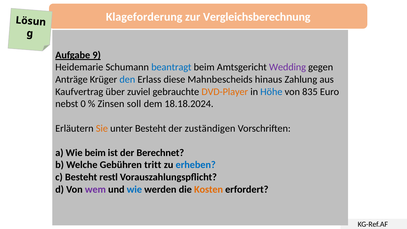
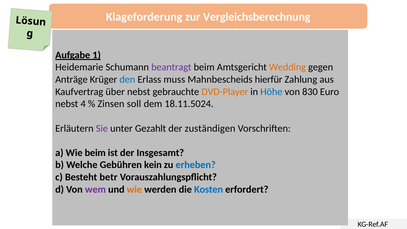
9: 9 -> 1
beantragt colour: blue -> purple
Wedding colour: purple -> orange
diese: diese -> muss
hinaus: hinaus -> hierfür
über zuviel: zuviel -> nebst
835: 835 -> 830
0: 0 -> 4
18.18.2024: 18.18.2024 -> 18.11.5024
Sie colour: orange -> purple
unter Besteht: Besteht -> Gezahlt
Berechnet: Berechnet -> Insgesamt
tritt: tritt -> kein
restl: restl -> betr
wie at (134, 189) colour: blue -> orange
Kosten colour: orange -> blue
